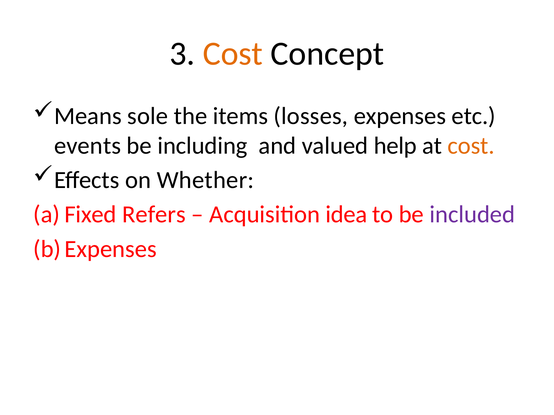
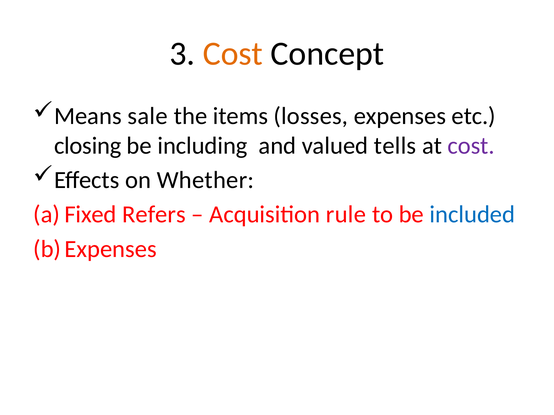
sole: sole -> sale
events: events -> closing
help: help -> tells
cost at (471, 146) colour: orange -> purple
idea: idea -> rule
included colour: purple -> blue
